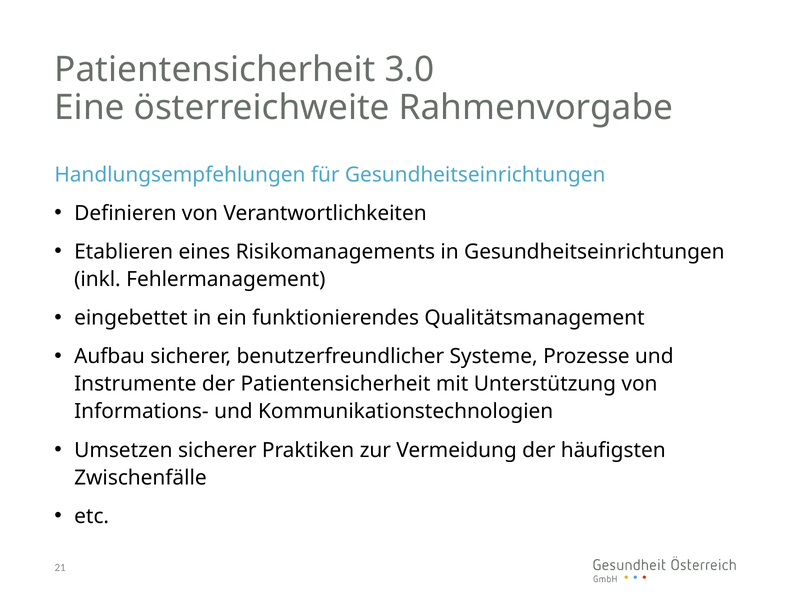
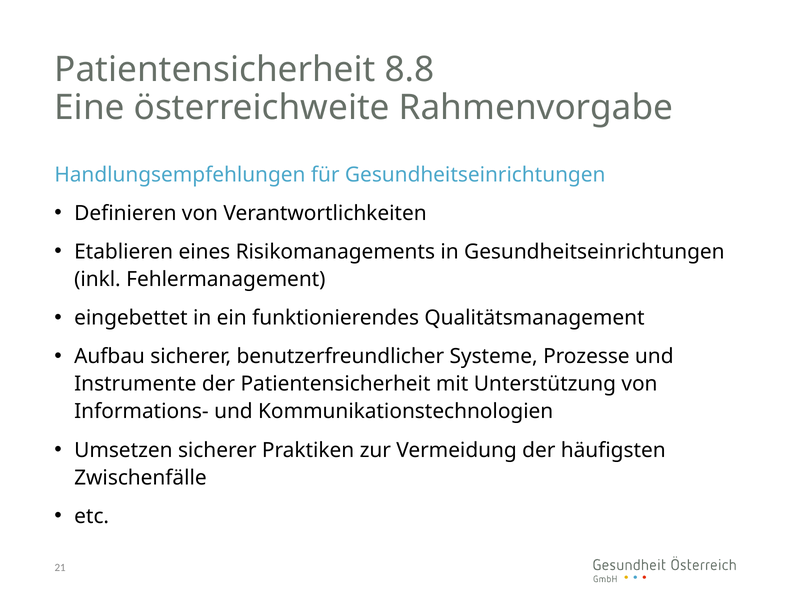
3.0: 3.0 -> 8.8
